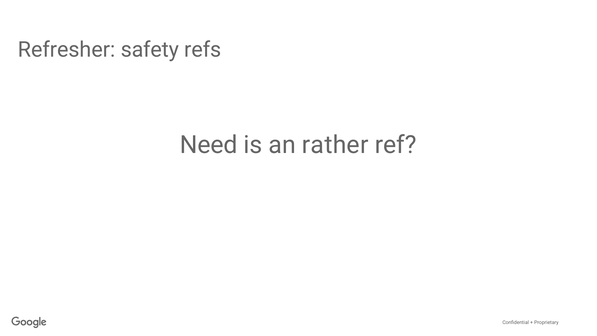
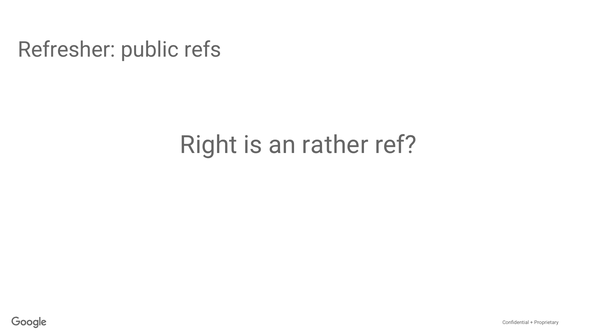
safety: safety -> public
Need: Need -> Right
